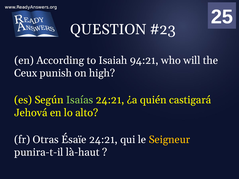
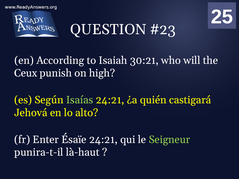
94:21: 94:21 -> 30:21
Otras: Otras -> Enter
Seigneur colour: yellow -> light green
